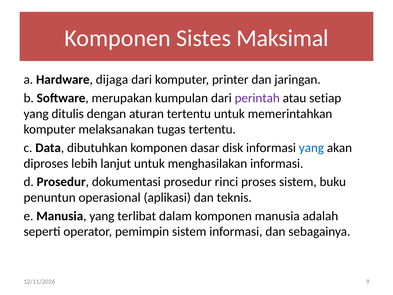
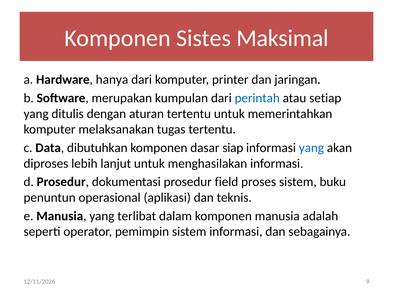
dijaga: dijaga -> hanya
perintah colour: purple -> blue
disk: disk -> siap
rinci: rinci -> field
